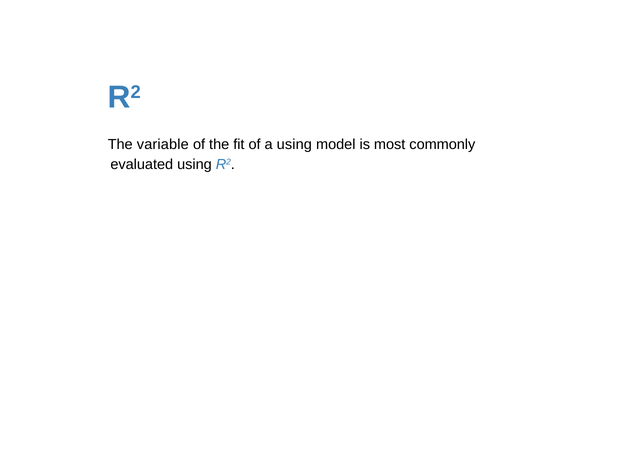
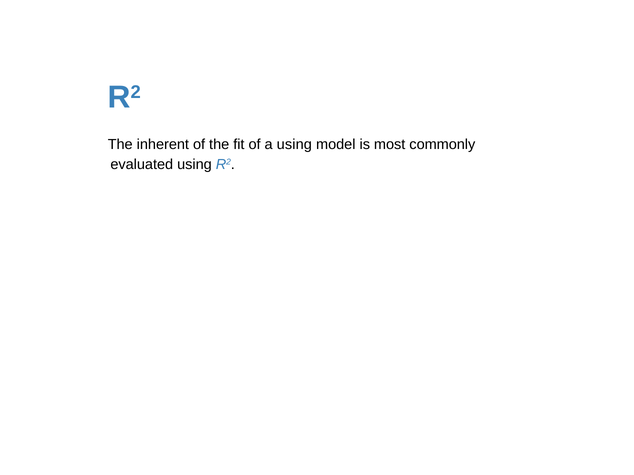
variable: variable -> inherent
